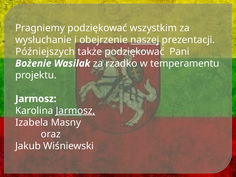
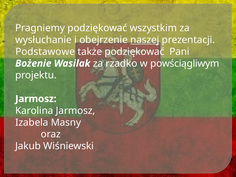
Późniejszych: Późniejszych -> Podstawowe
temperamentu: temperamentu -> powściągliwym
Jarmosz at (75, 111) underline: present -> none
